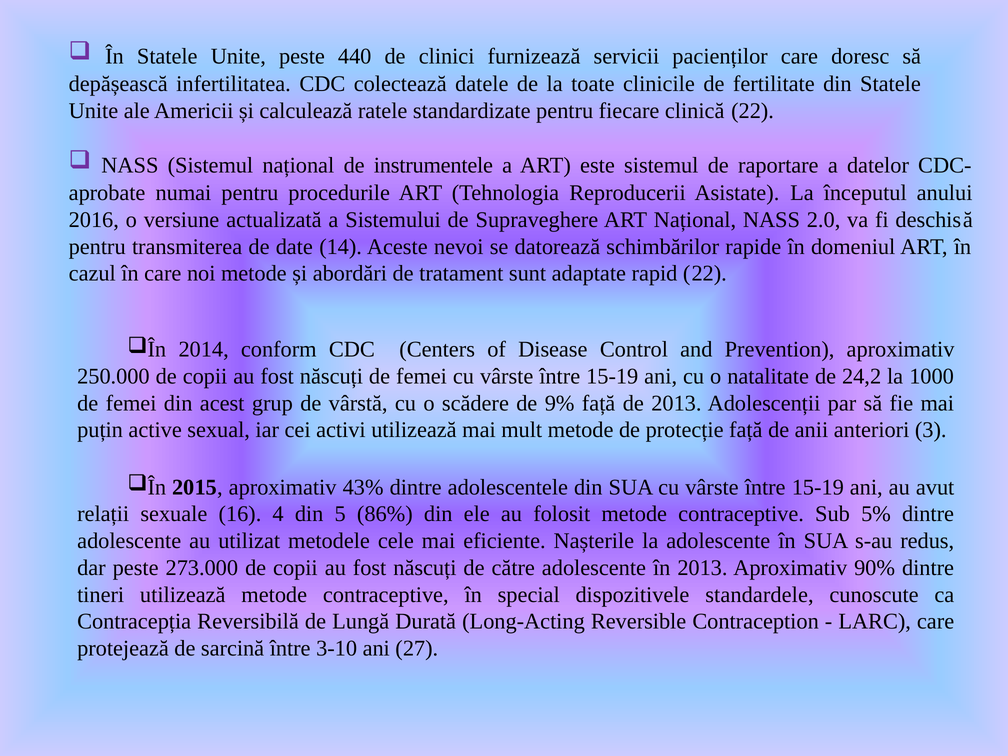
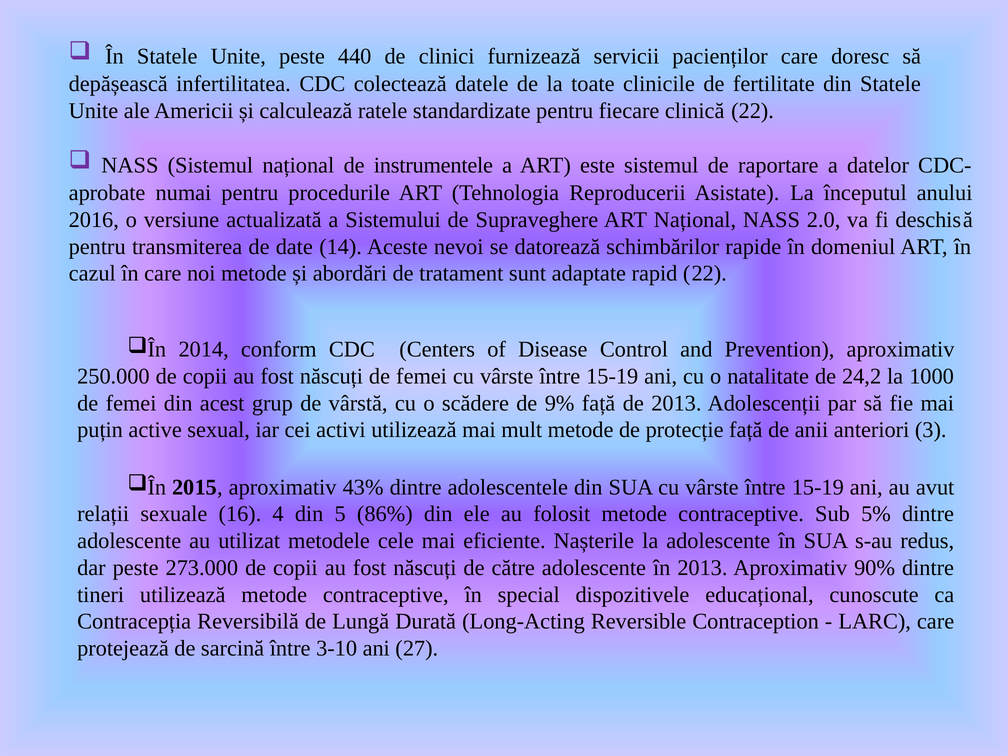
standardele: standardele -> educațional
